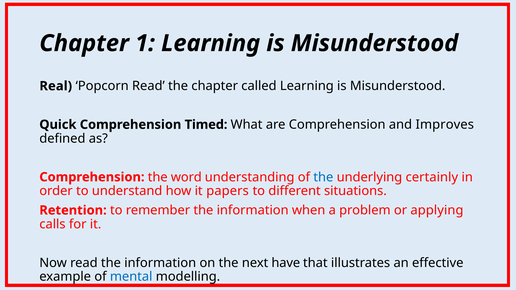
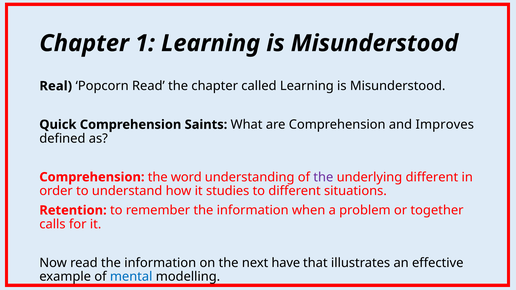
Timed: Timed -> Saints
the at (323, 177) colour: blue -> purple
underlying certainly: certainly -> different
papers: papers -> studies
applying: applying -> together
